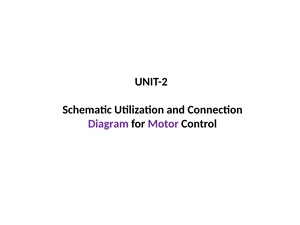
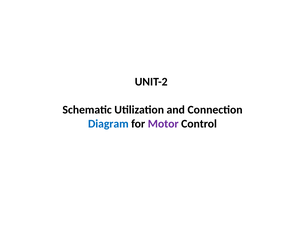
Diagram colour: purple -> blue
